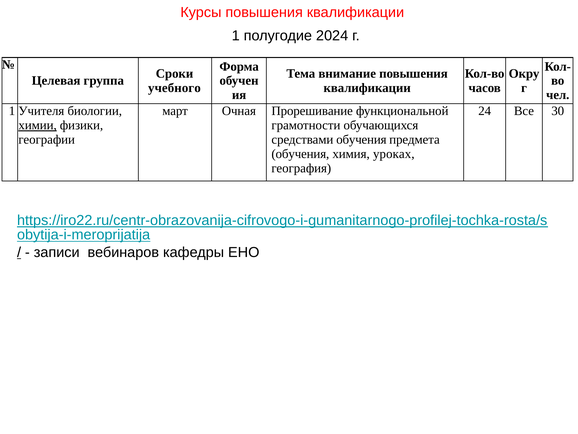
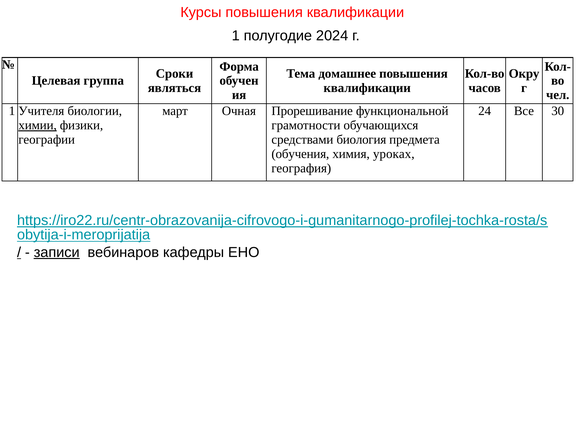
внимание: внимание -> домашнее
учебного: учебного -> являться
средствами обучения: обучения -> биология
записи underline: none -> present
